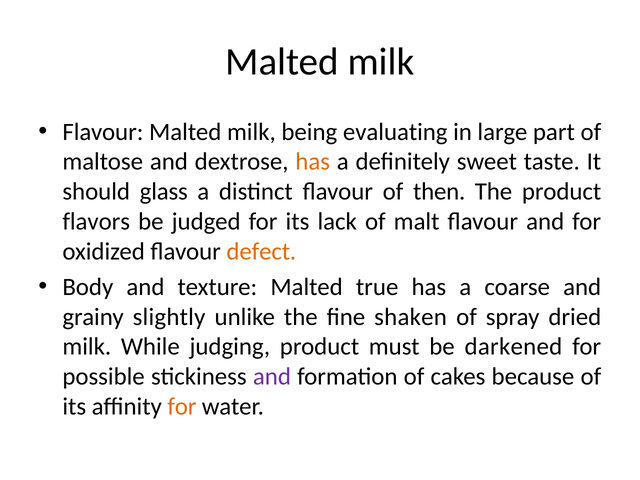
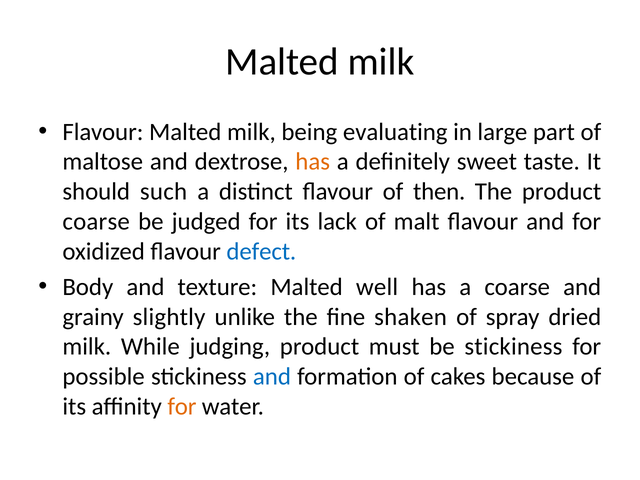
glass: glass -> such
flavors at (96, 222): flavors -> coarse
defect colour: orange -> blue
true: true -> well
be darkened: darkened -> stickiness
and at (272, 377) colour: purple -> blue
